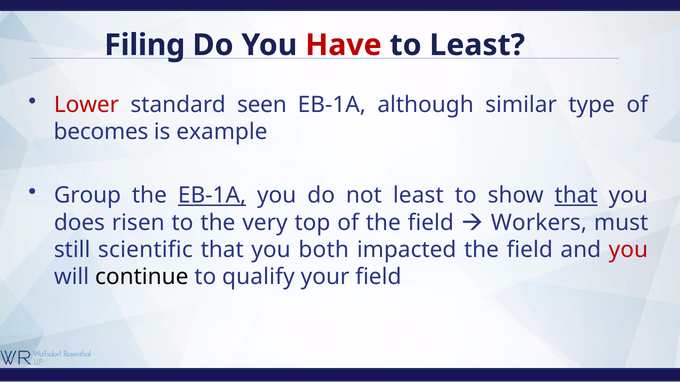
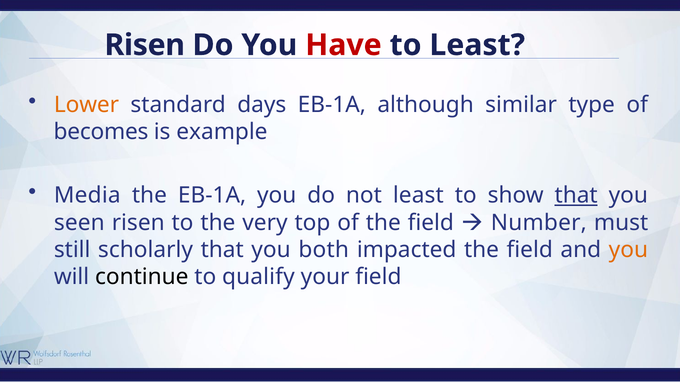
Filing at (145, 45): Filing -> Risen
Lower colour: red -> orange
seen: seen -> days
Group: Group -> Media
EB-1A at (212, 196) underline: present -> none
does: does -> seen
Workers: Workers -> Number
scientific: scientific -> scholarly
you at (628, 250) colour: red -> orange
